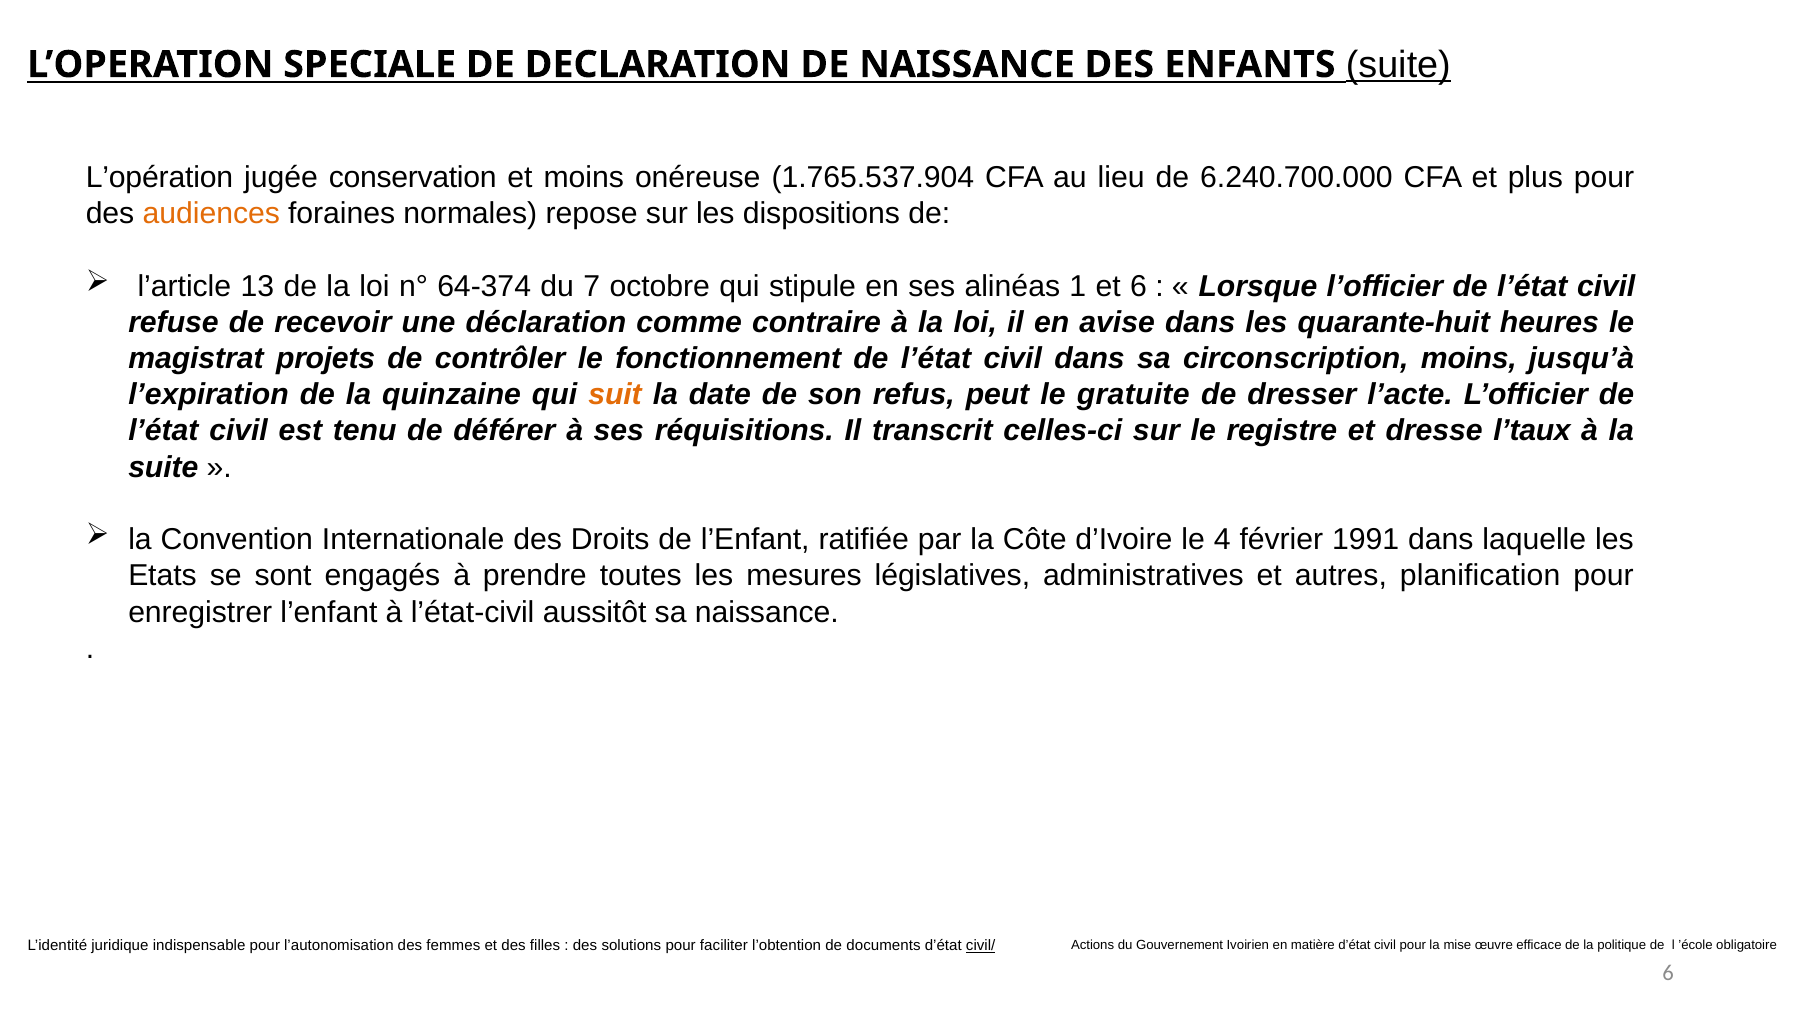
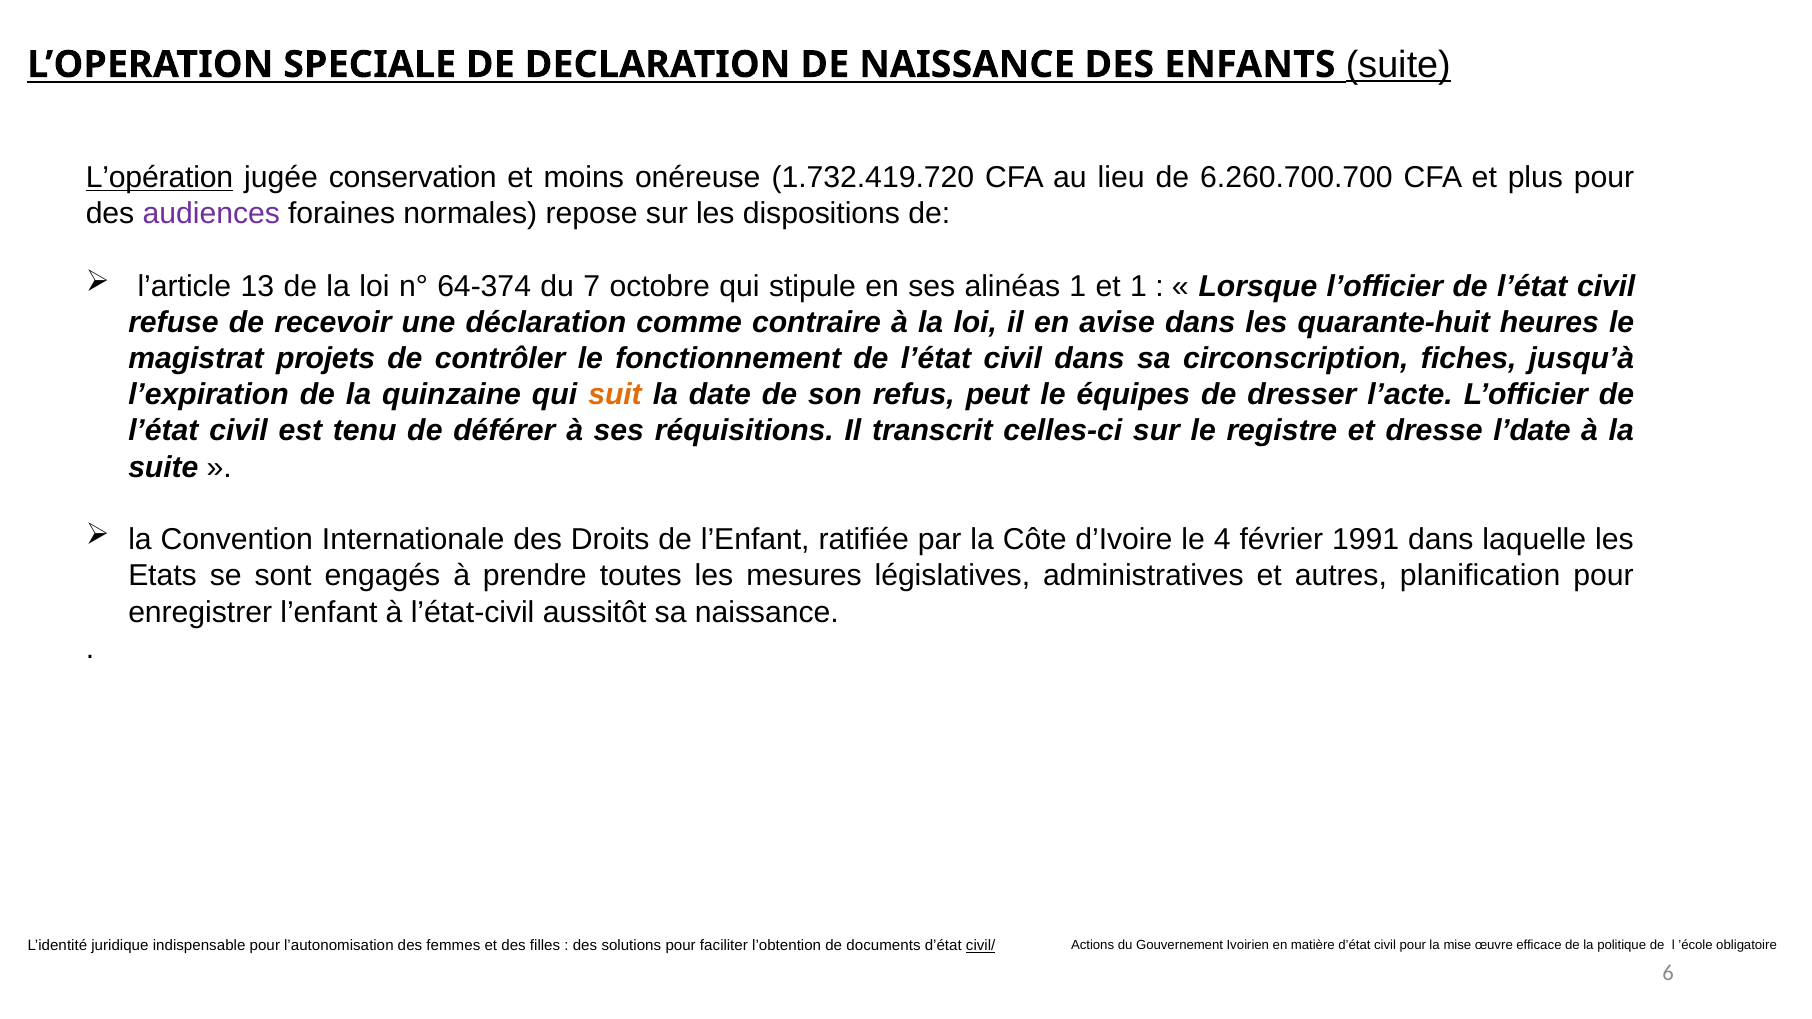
L’opération underline: none -> present
1.765.537.904: 1.765.537.904 -> 1.732.419.720
6.240.700.000: 6.240.700.000 -> 6.260.700.700
audiences colour: orange -> purple
et 6: 6 -> 1
circonscription moins: moins -> fiches
gratuite: gratuite -> équipes
l’taux: l’taux -> l’date
